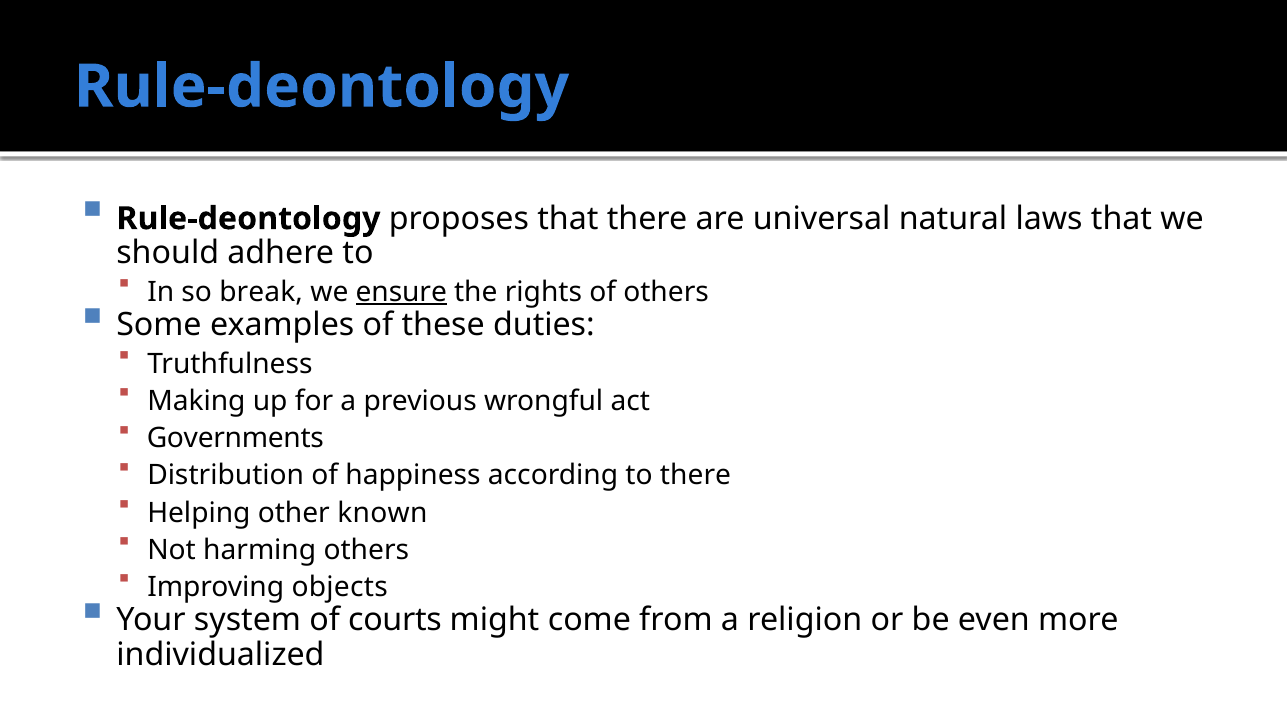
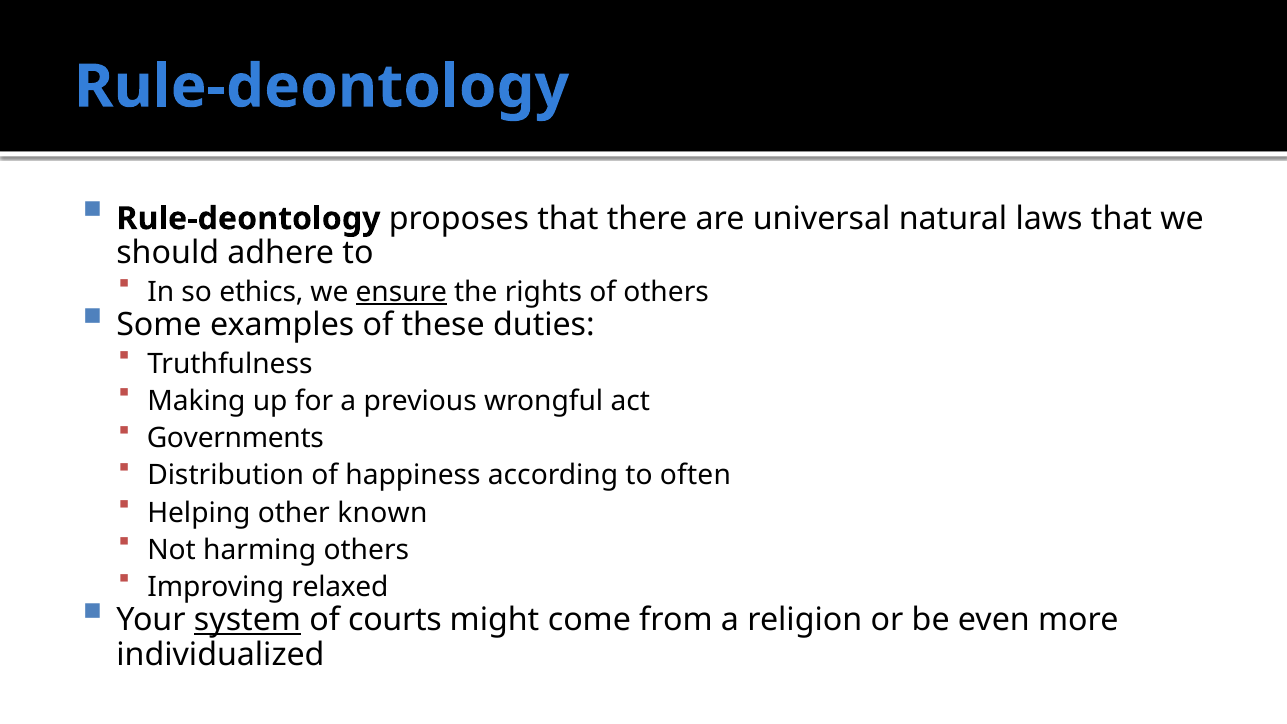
break: break -> ethics
to there: there -> often
objects: objects -> relaxed
system underline: none -> present
